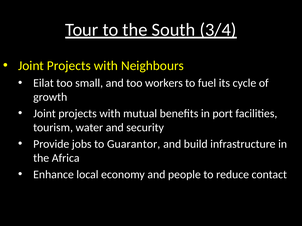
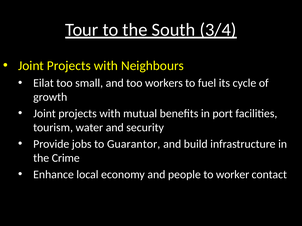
Africa: Africa -> Crime
reduce: reduce -> worker
